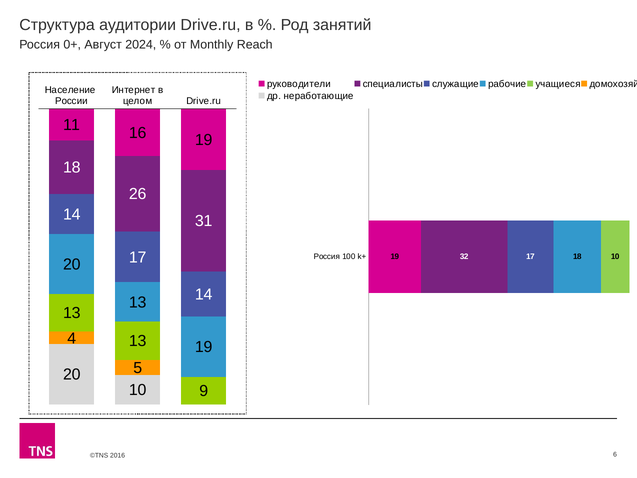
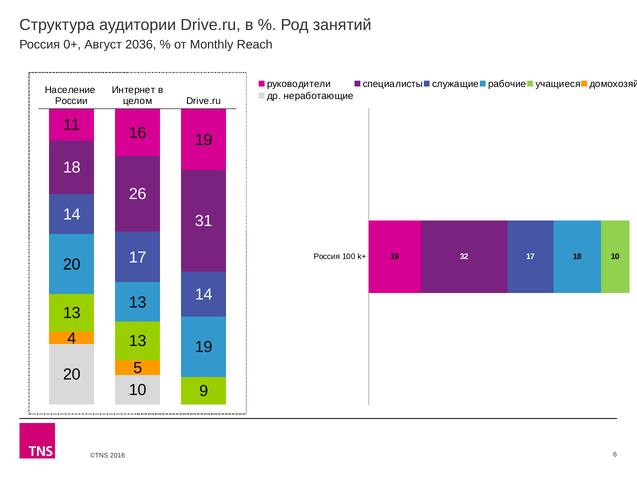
2024: 2024 -> 2036
